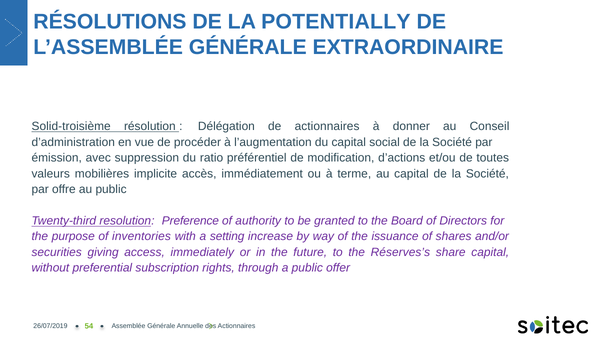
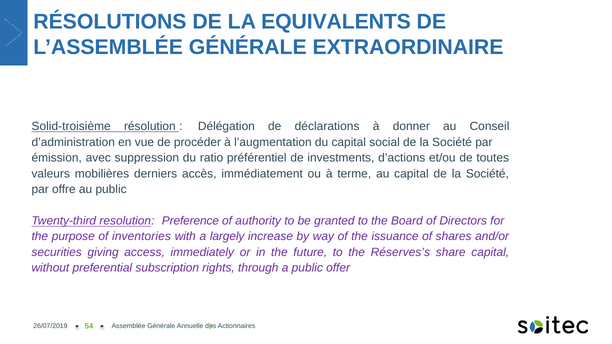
POTENTIALLY: POTENTIALLY -> EQUIVALENTS
de actionnaires: actionnaires -> déclarations
modification: modification -> investments
implicite: implicite -> derniers
setting: setting -> largely
